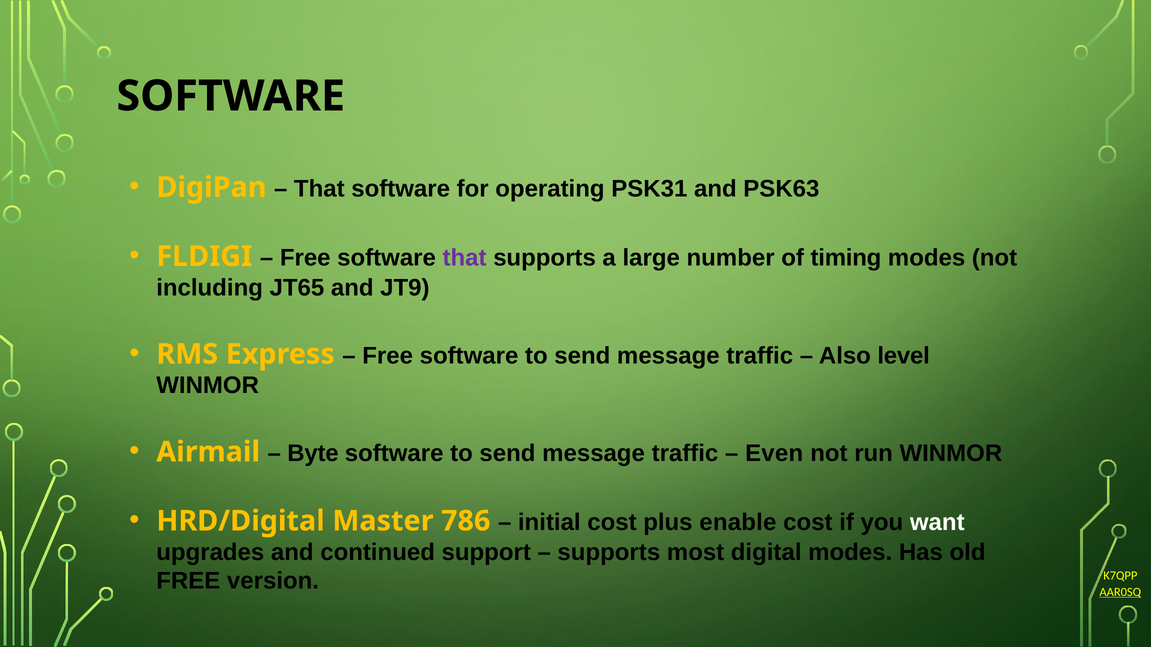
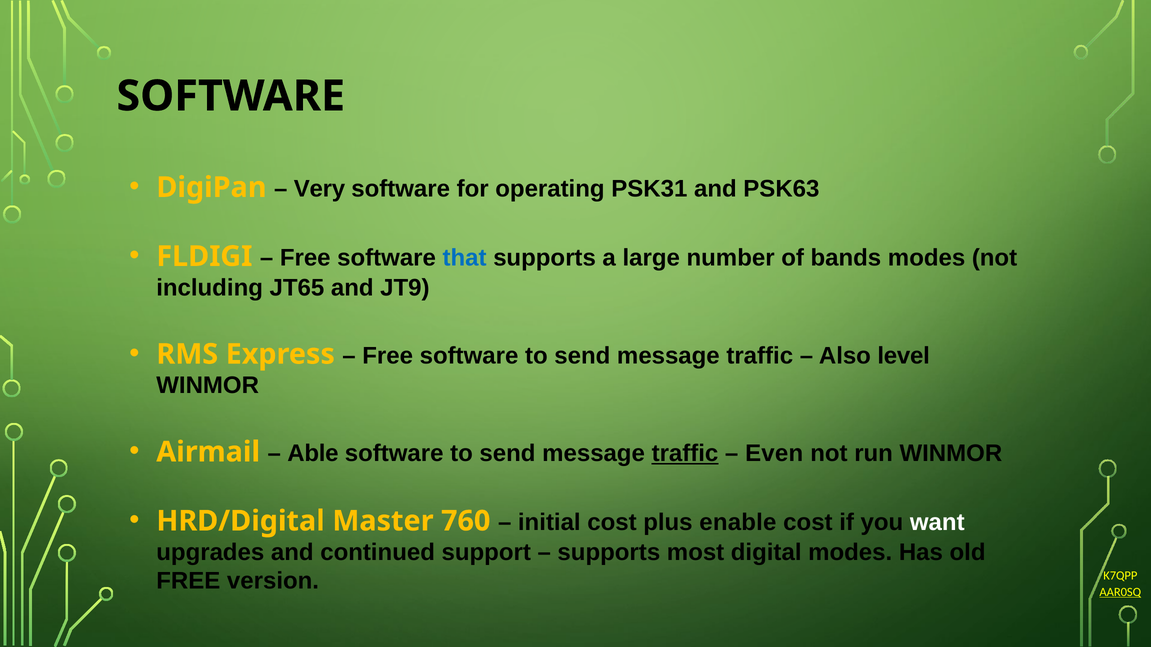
That at (319, 189): That -> Very
that at (465, 258) colour: purple -> blue
timing: timing -> bands
Byte: Byte -> Able
traffic at (685, 454) underline: none -> present
786: 786 -> 760
